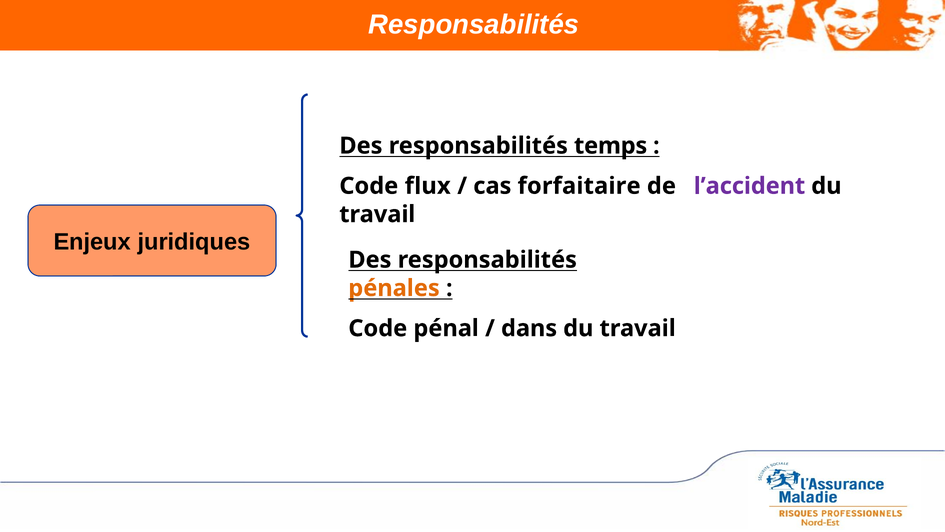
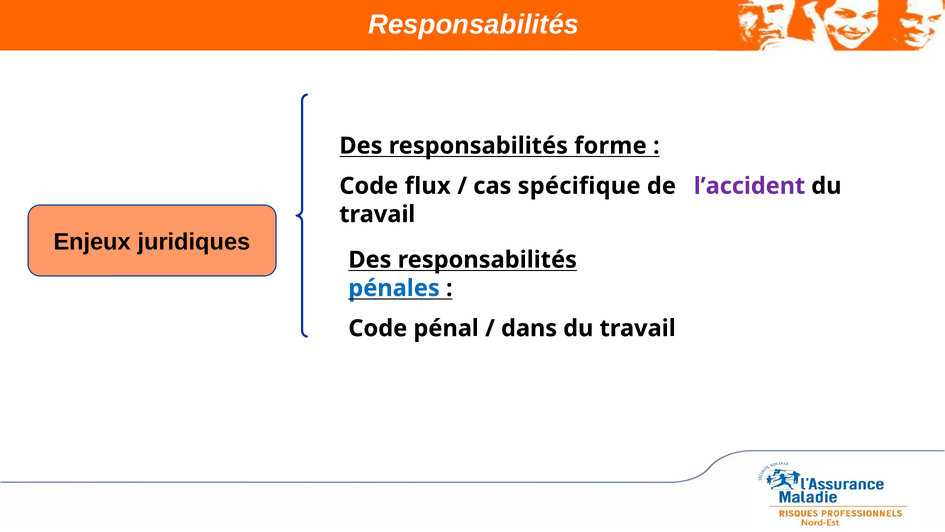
temps: temps -> forme
forfaitaire: forfaitaire -> spécifique
pénales colour: orange -> blue
